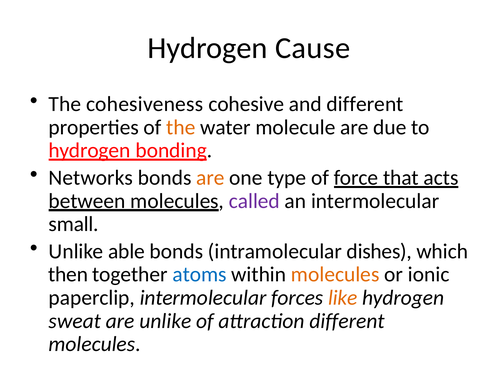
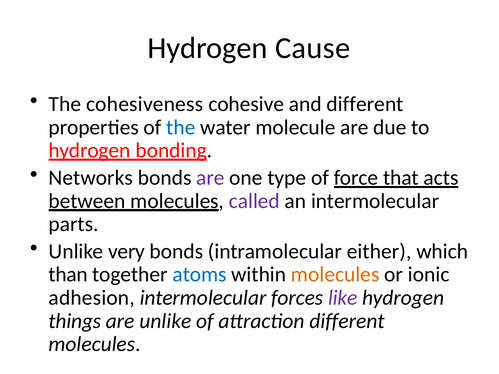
the at (181, 127) colour: orange -> blue
are at (210, 178) colour: orange -> purple
small: small -> parts
able: able -> very
dishes: dishes -> either
then: then -> than
paperclip: paperclip -> adhesion
like colour: orange -> purple
sweat: sweat -> things
